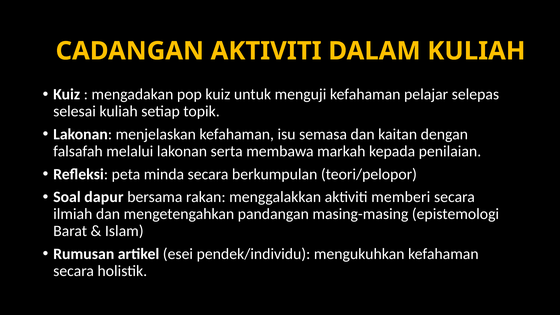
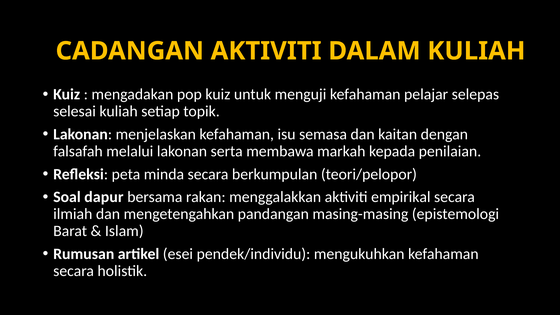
memberi: memberi -> empirikal
